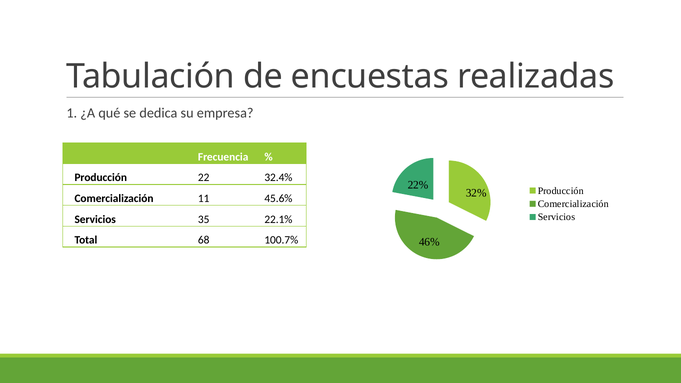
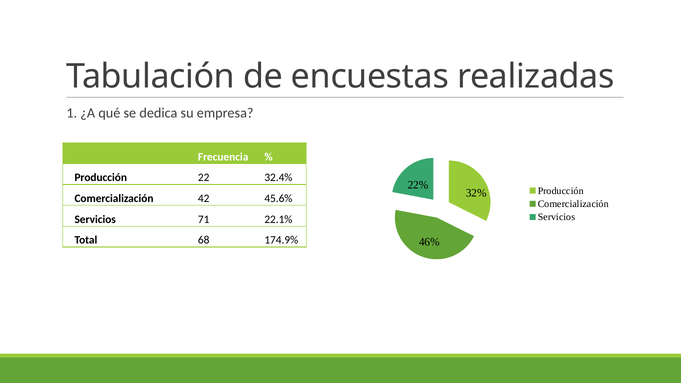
11: 11 -> 42
35: 35 -> 71
100.7%: 100.7% -> 174.9%
